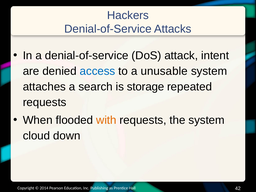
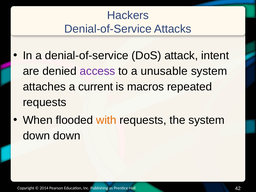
access colour: blue -> purple
search: search -> current
storage: storage -> macros
cloud at (36, 136): cloud -> down
